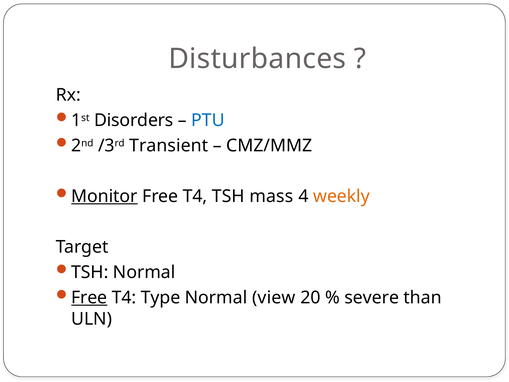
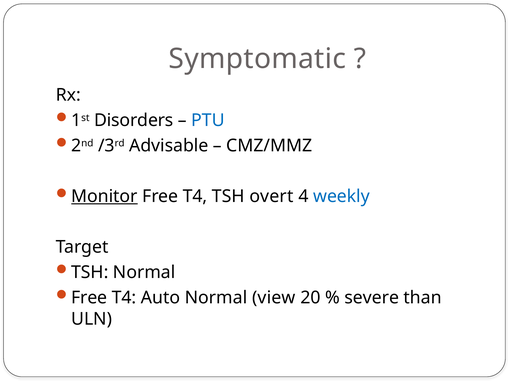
Disturbances: Disturbances -> Symptomatic
Transient: Transient -> Advisable
mass: mass -> overt
weekly colour: orange -> blue
Free at (89, 297) underline: present -> none
Type: Type -> Auto
